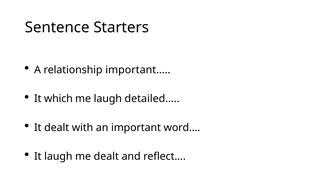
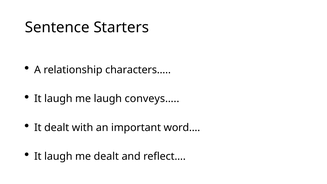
important…: important… -> characters…
which at (58, 99): which -> laugh
detailed…: detailed… -> conveys…
